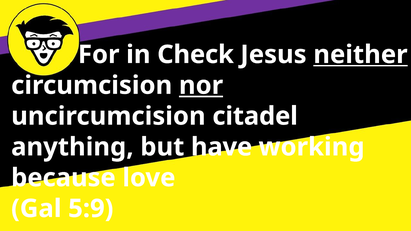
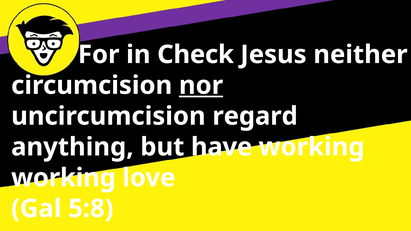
neither underline: present -> none
citadel: citadel -> regard
because at (63, 178): because -> working
5:9: 5:9 -> 5:8
